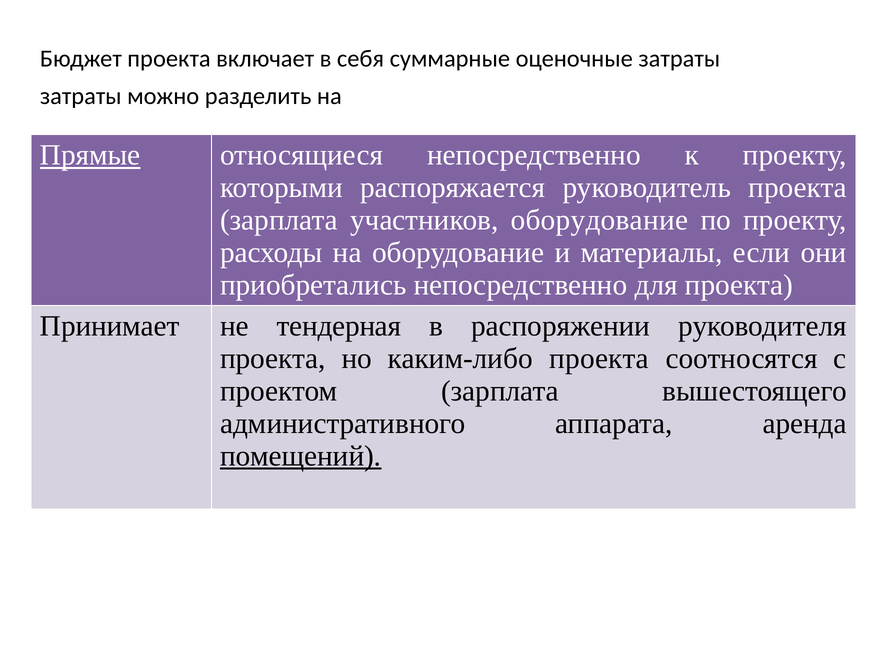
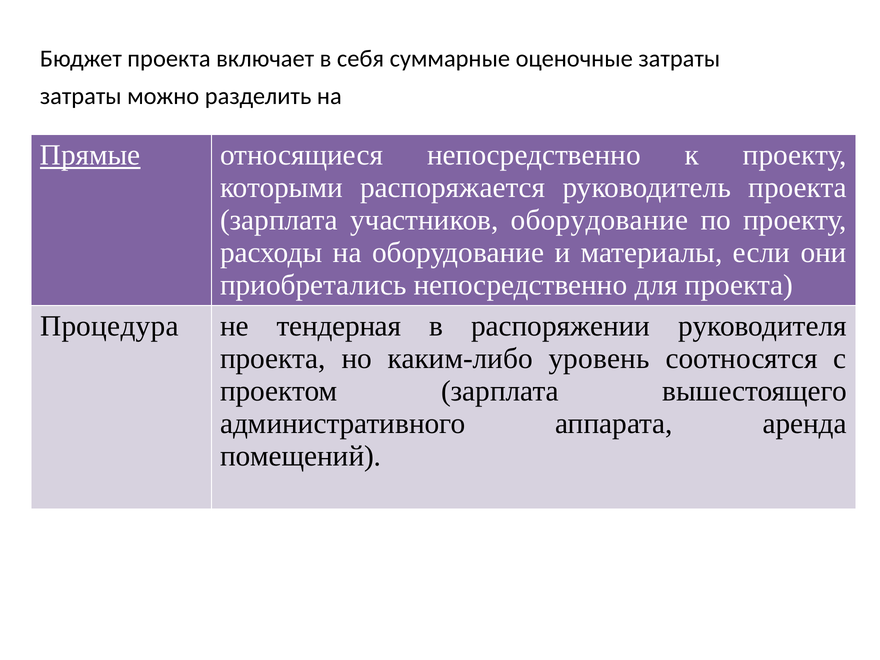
Принимает: Принимает -> Процедура
каким-либо проекта: проекта -> уровень
помещений underline: present -> none
